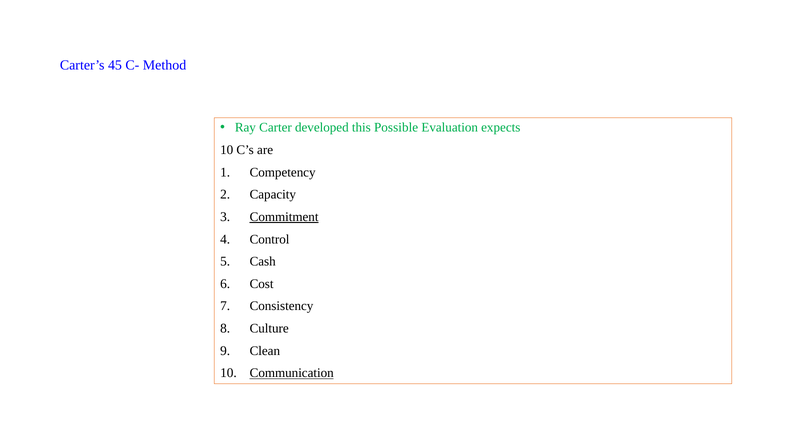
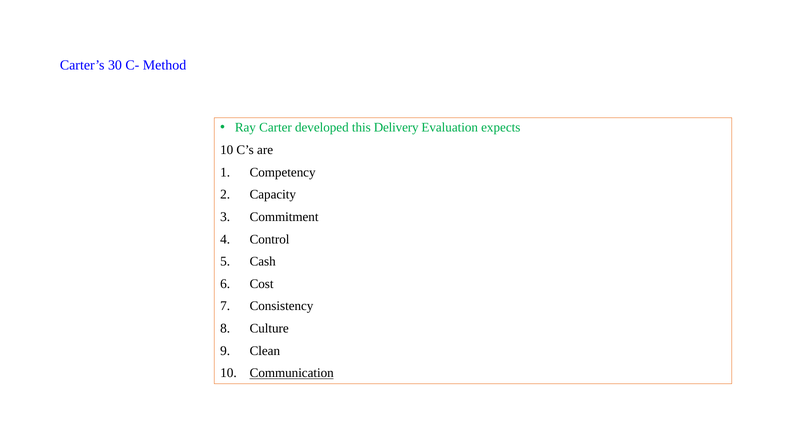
45: 45 -> 30
Possible: Possible -> Delivery
Commitment underline: present -> none
